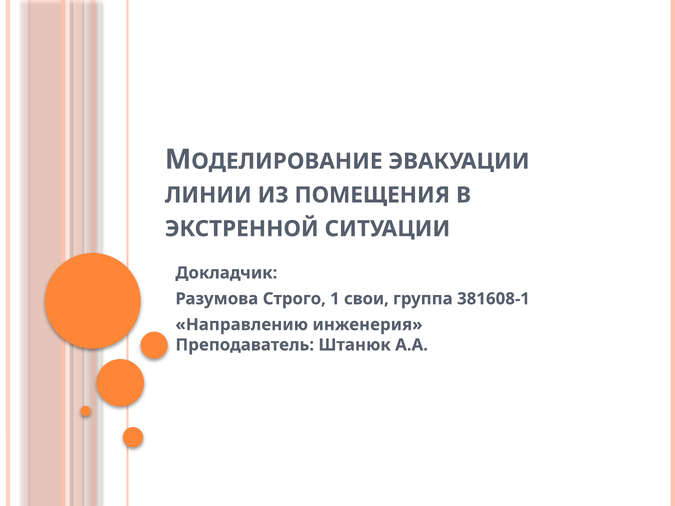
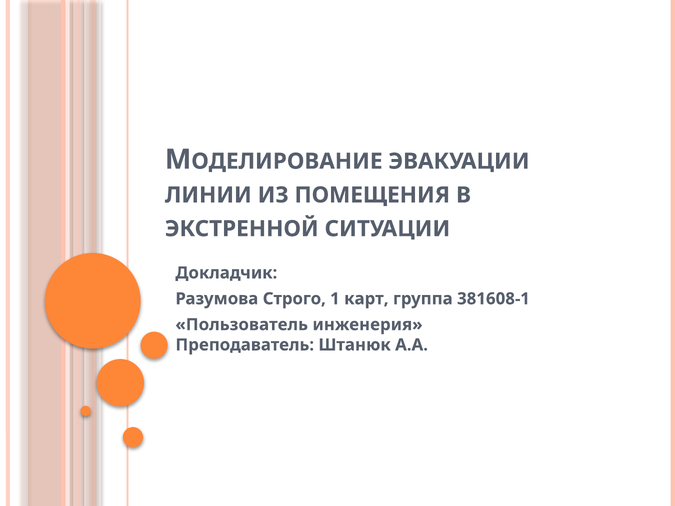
свои: свои -> карт
Направлению: Направлению -> Пользователь
